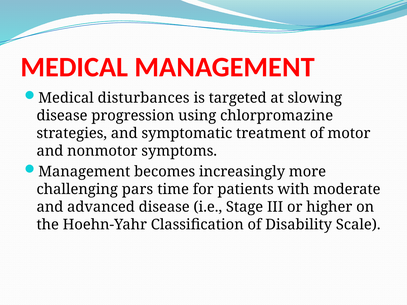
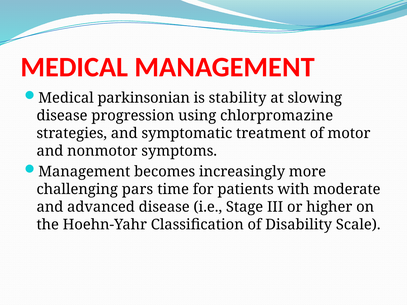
disturbances: disturbances -> parkinsonian
targeted: targeted -> stability
